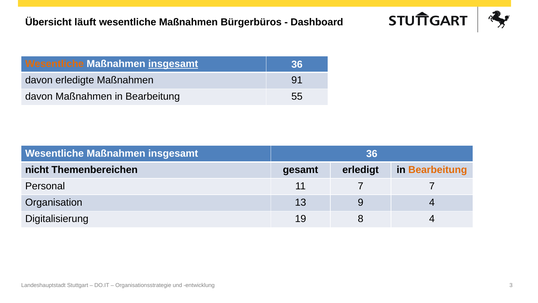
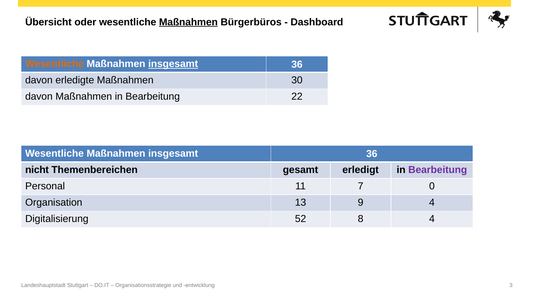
läuft: läuft -> oder
Maßnahmen at (188, 22) underline: none -> present
91: 91 -> 30
55: 55 -> 22
Bearbeitung at (438, 170) colour: orange -> purple
7 7: 7 -> 0
19: 19 -> 52
